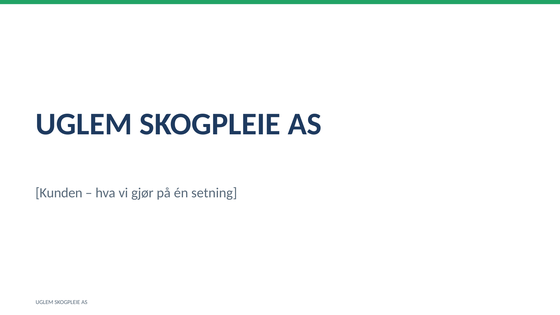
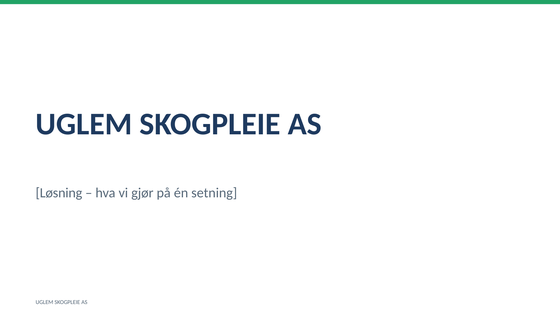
Kunden: Kunden -> Løsning
